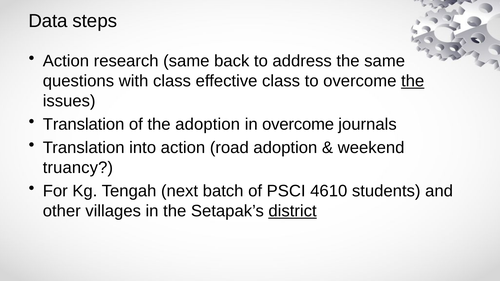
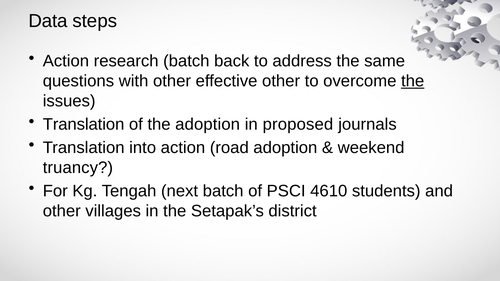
research same: same -> batch
with class: class -> other
effective class: class -> other
in overcome: overcome -> proposed
district underline: present -> none
